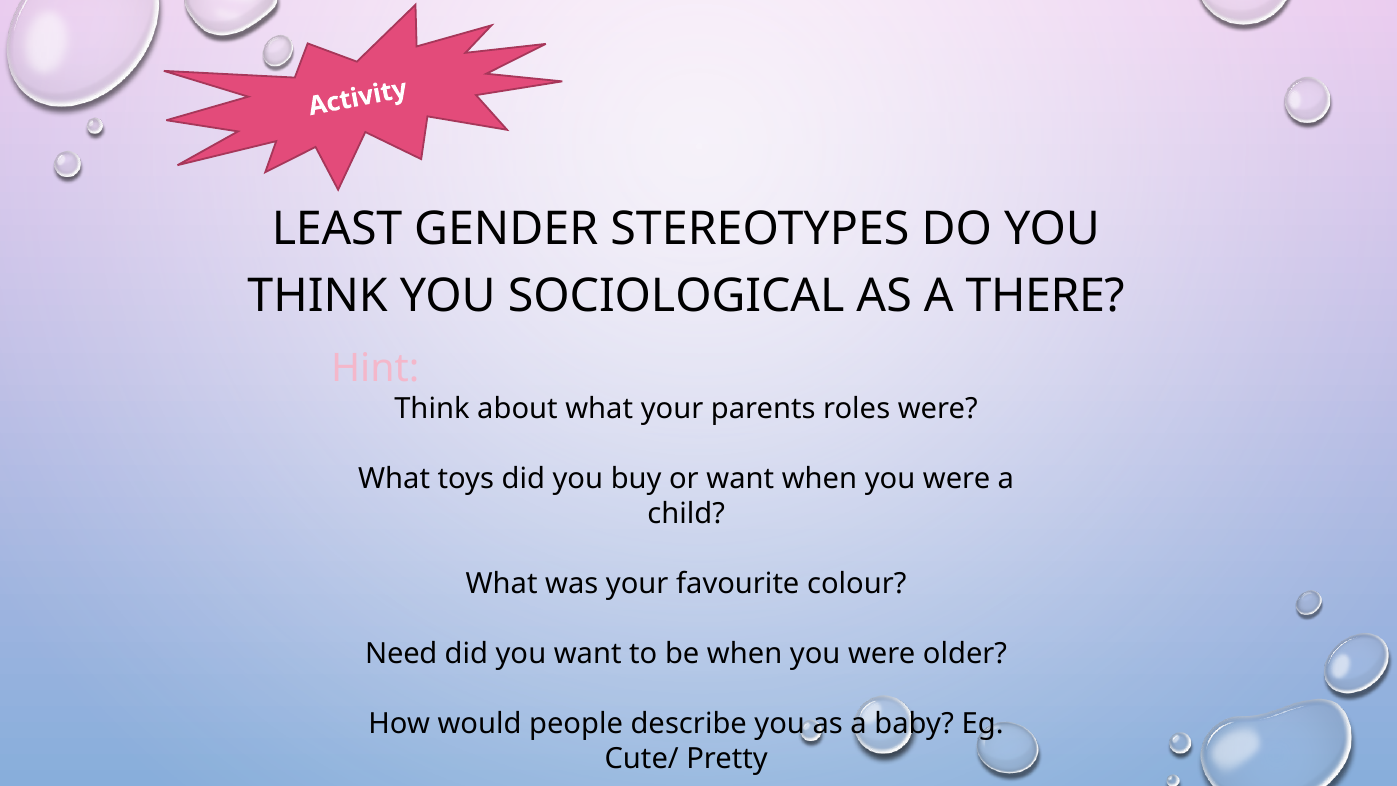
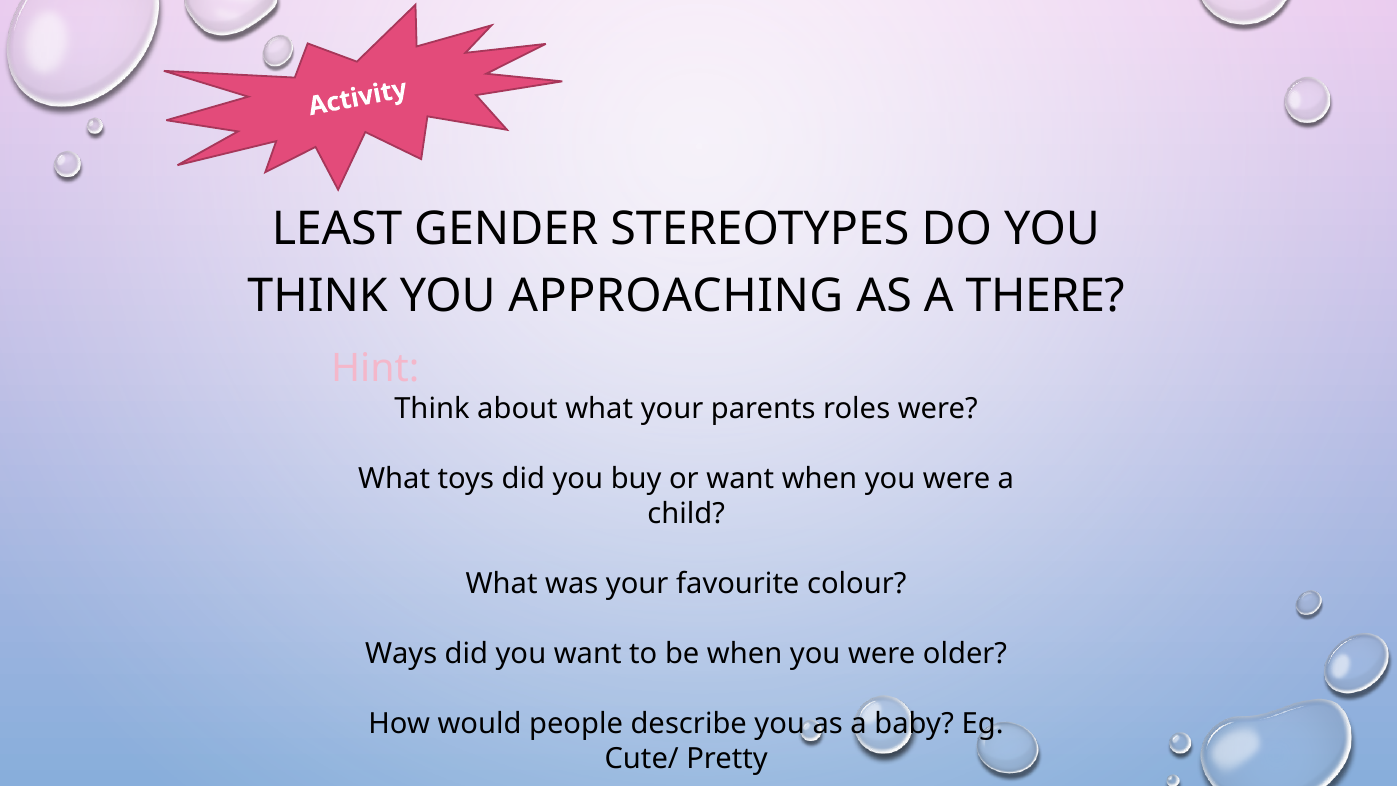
SOCIOLOGICAL: SOCIOLOGICAL -> APPROACHING
Need: Need -> Ways
